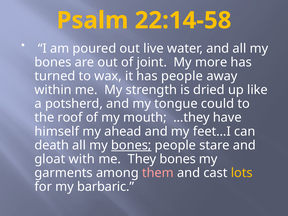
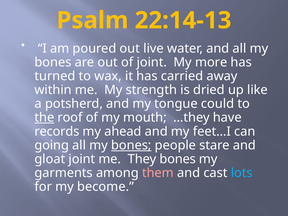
22:14-58: 22:14-58 -> 22:14-13
has people: people -> carried
the underline: none -> present
himself: himself -> records
death: death -> going
gloat with: with -> joint
lots colour: yellow -> light blue
barbaric: barbaric -> become
